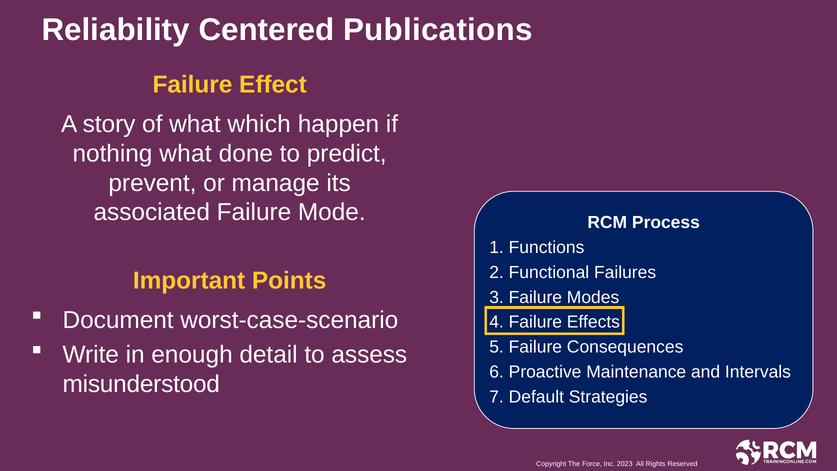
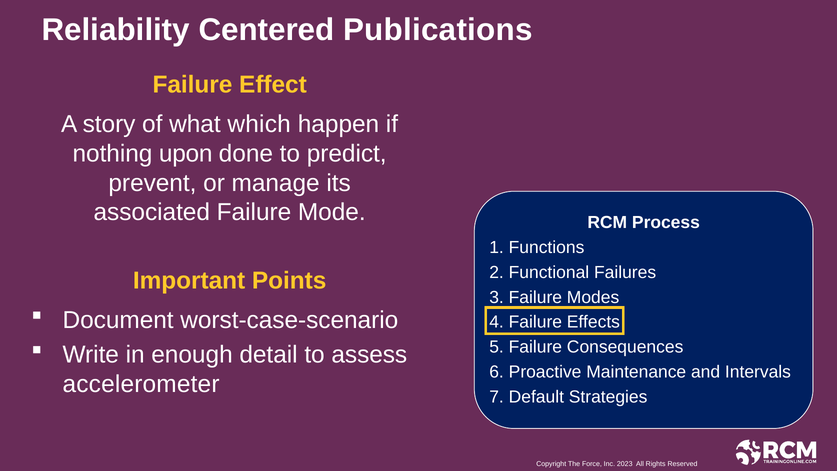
nothing what: what -> upon
misunderstood: misunderstood -> accelerometer
